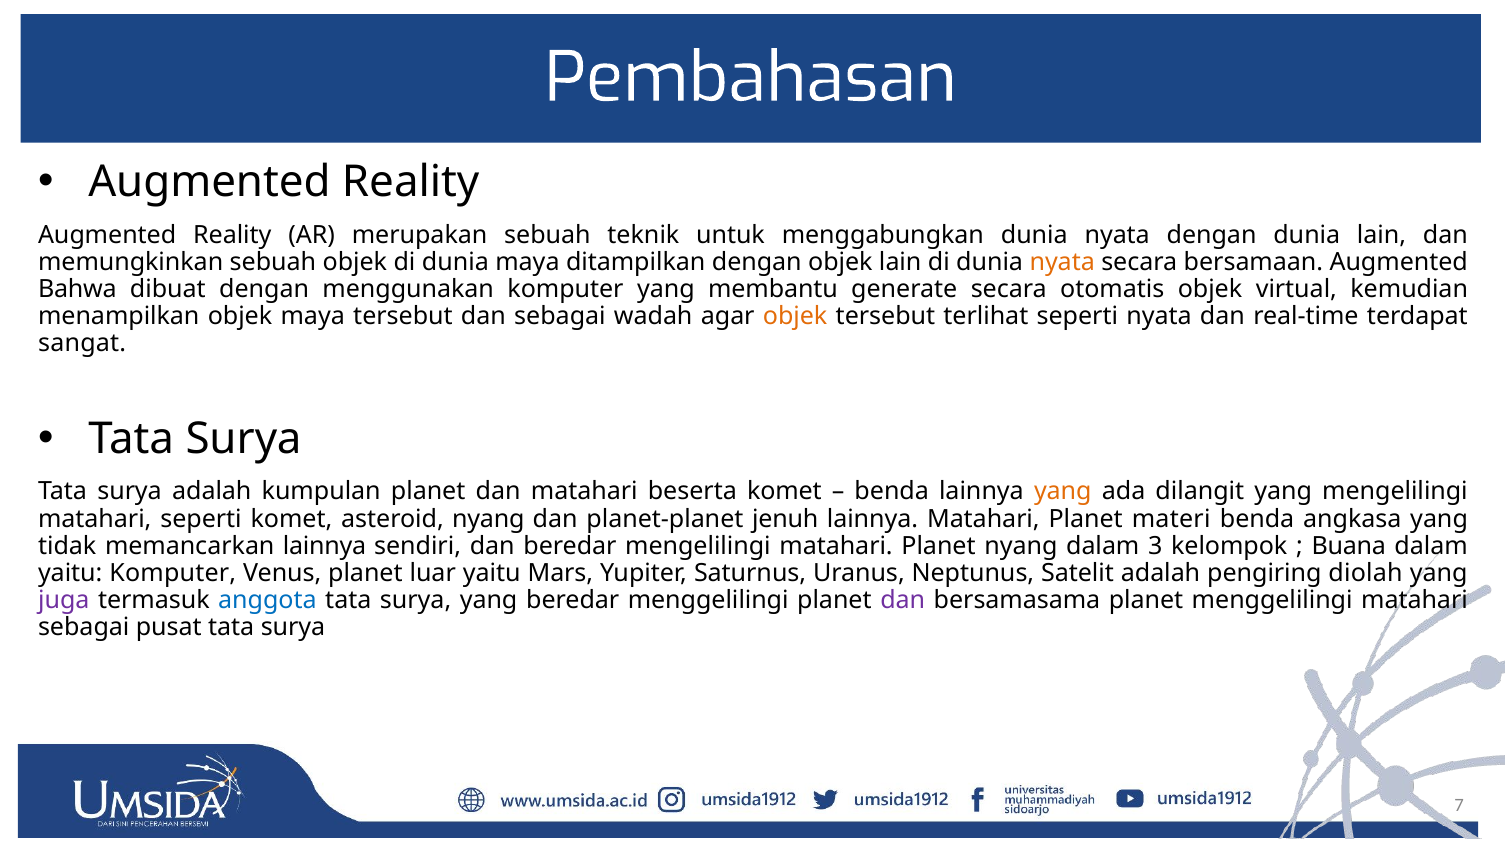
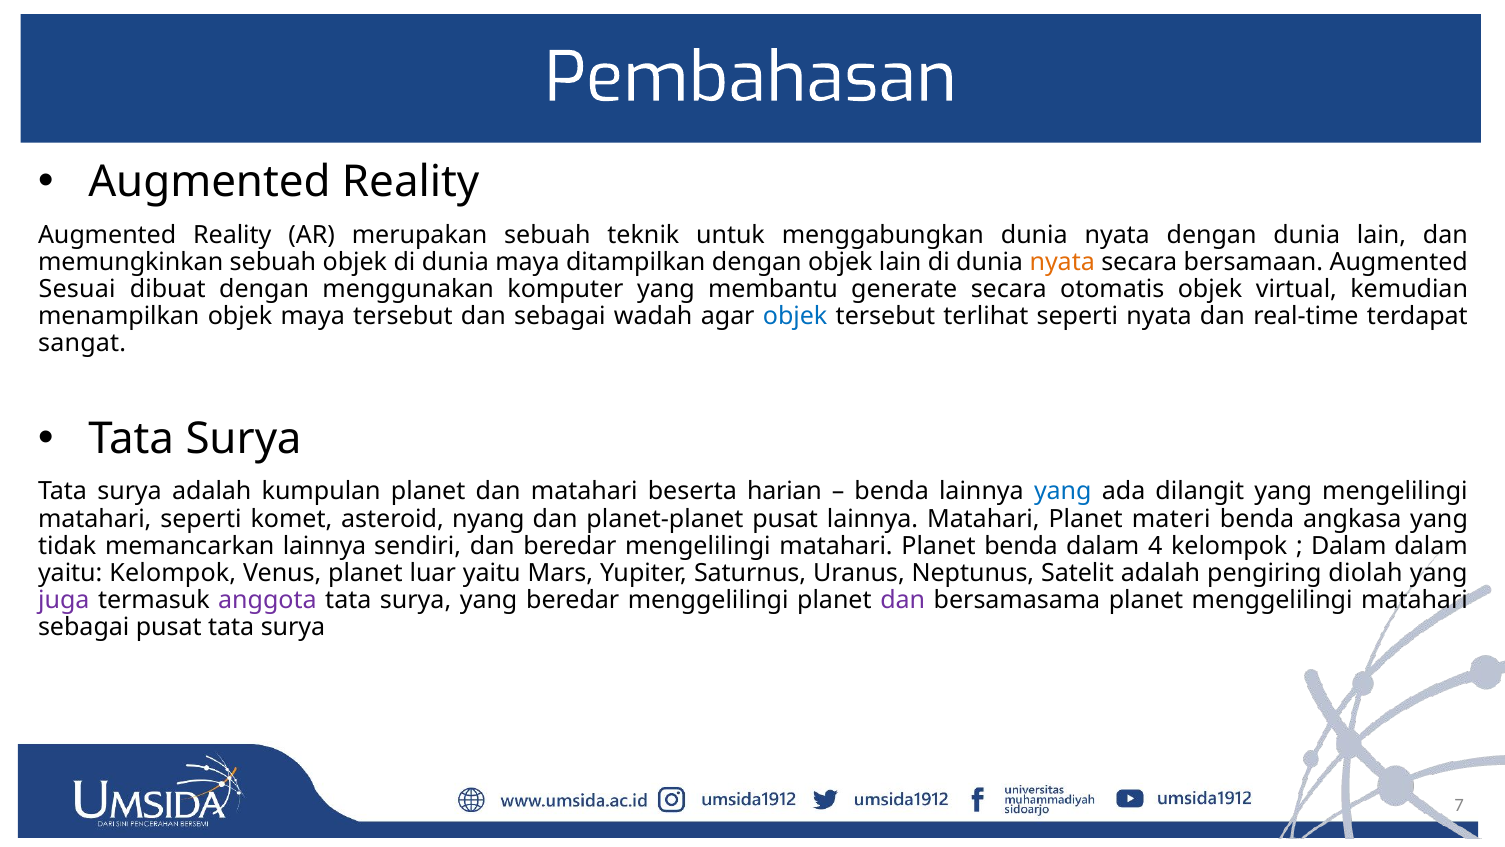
Bahwa: Bahwa -> Sesuai
objek at (795, 316) colour: orange -> blue
beserta komet: komet -> harian
yang at (1063, 491) colour: orange -> blue
planet-planet jenuh: jenuh -> pusat
Planet nyang: nyang -> benda
3: 3 -> 4
Buana at (1349, 545): Buana -> Dalam
yaitu Komputer: Komputer -> Kelompok
anggota colour: blue -> purple
